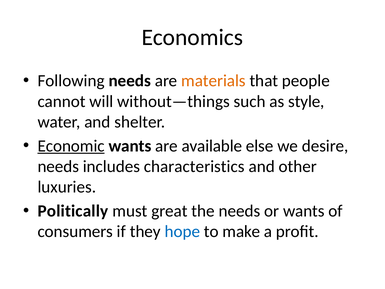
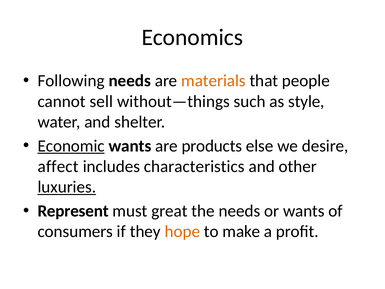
will: will -> sell
available: available -> products
needs at (58, 166): needs -> affect
luxuries underline: none -> present
Politically: Politically -> Represent
hope colour: blue -> orange
